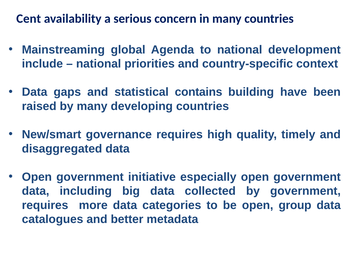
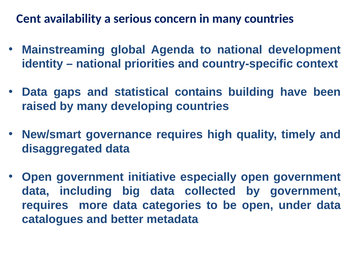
include: include -> identity
group: group -> under
